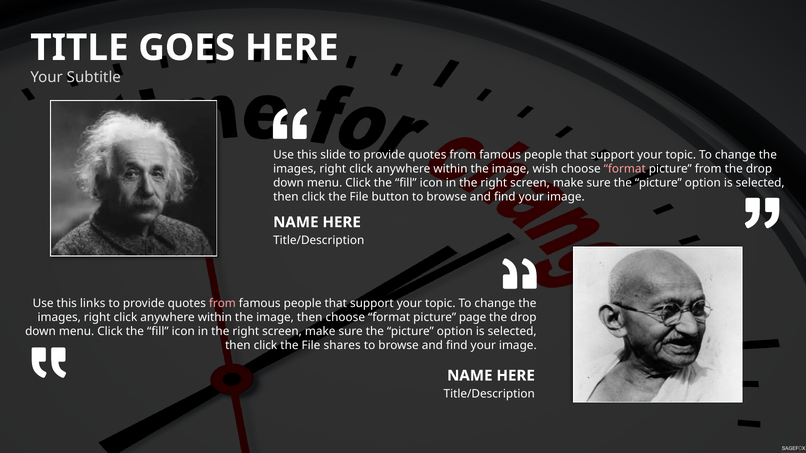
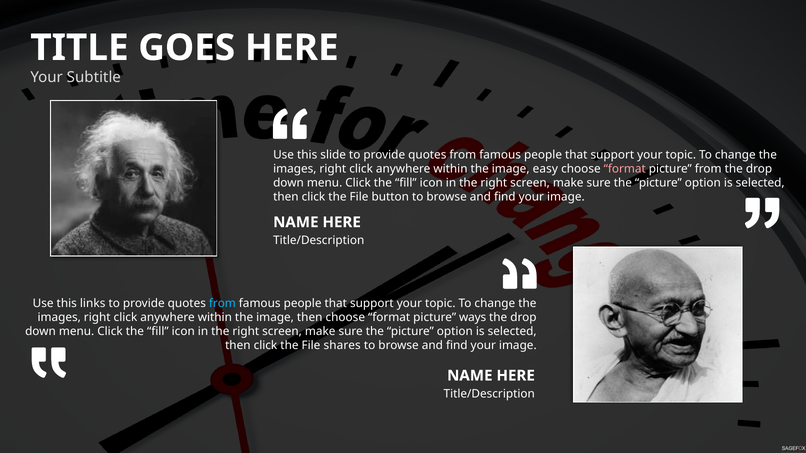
wish: wish -> easy
from at (222, 303) colour: pink -> light blue
page: page -> ways
